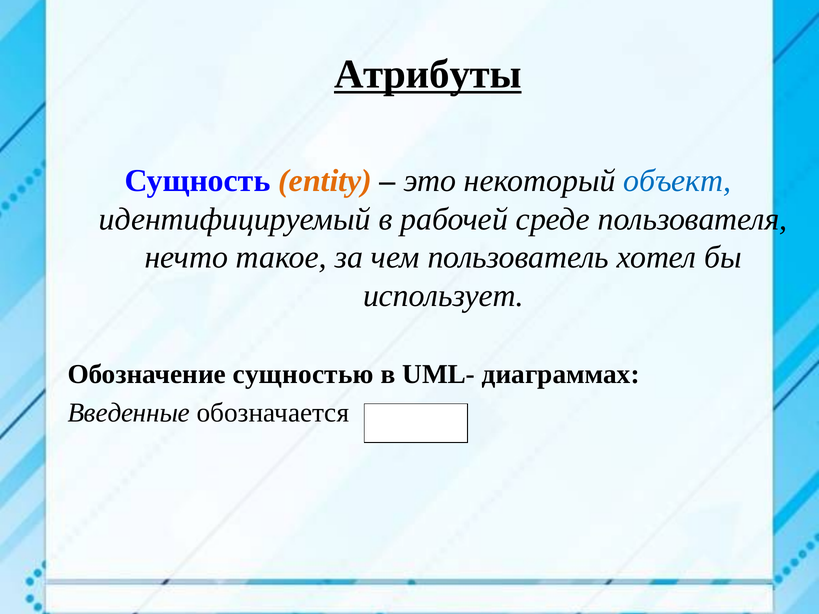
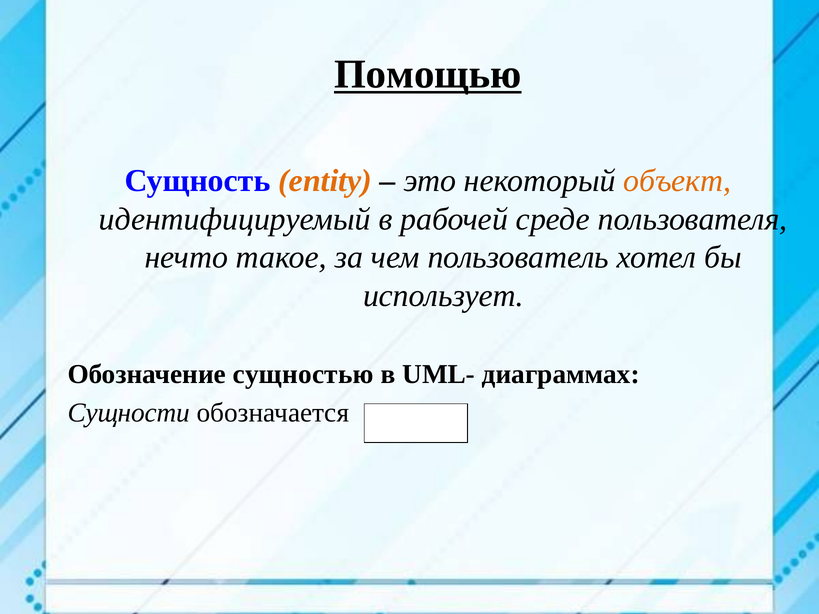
Атрибуты: Атрибуты -> Помощью
объект colour: blue -> orange
Введенные: Введенные -> Сущности
